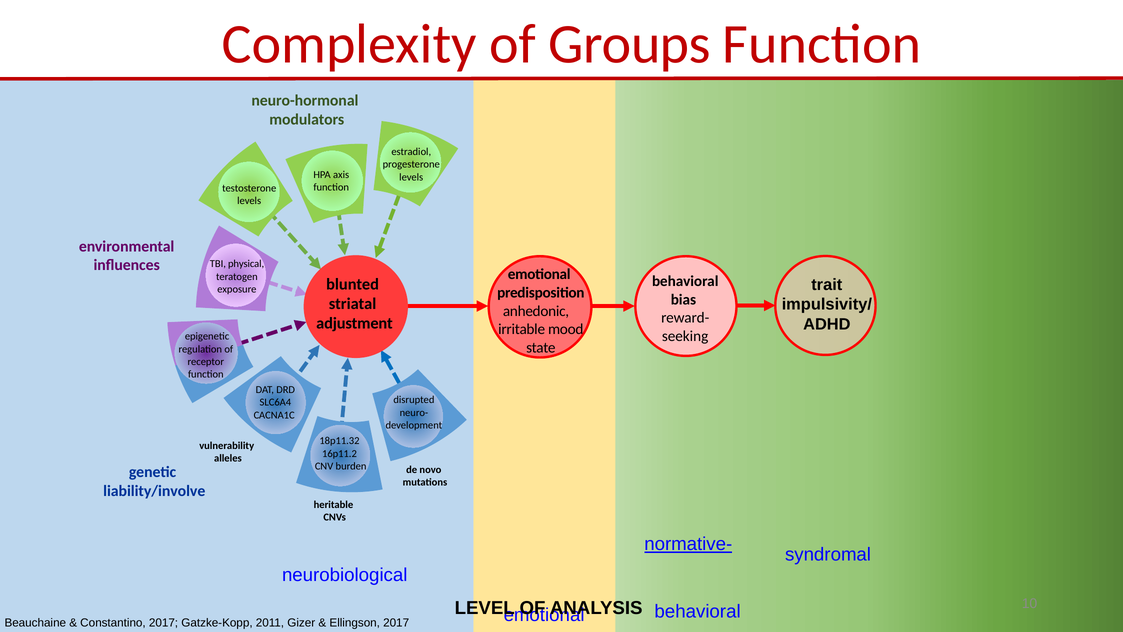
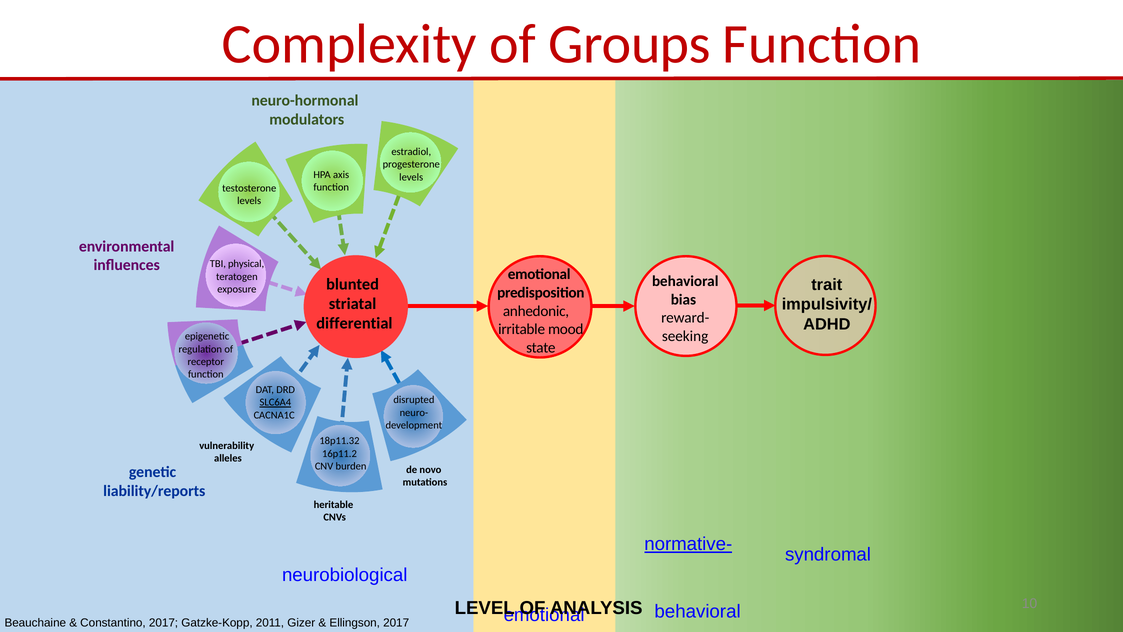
adjustment: adjustment -> differential
SLC6A4 underline: none -> present
liability/involve: liability/involve -> liability/reports
